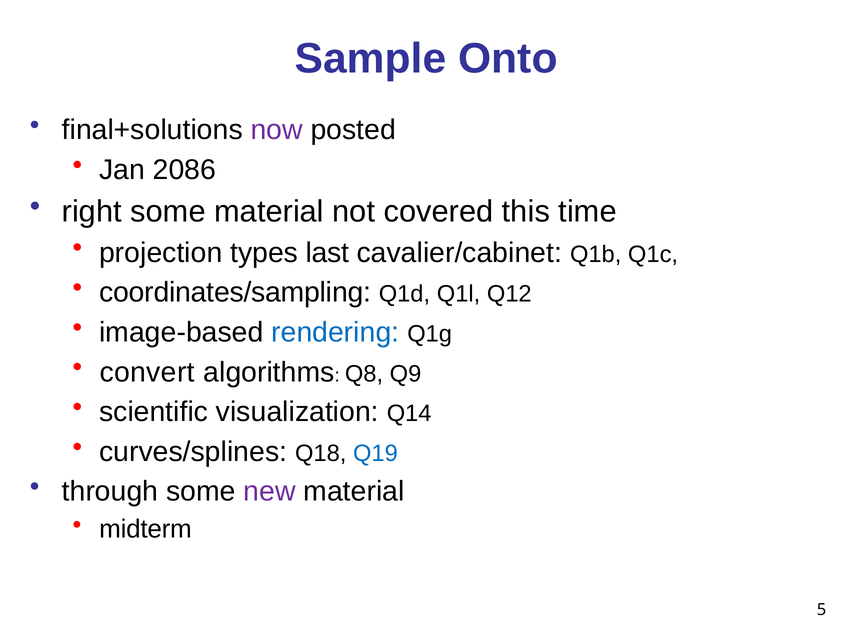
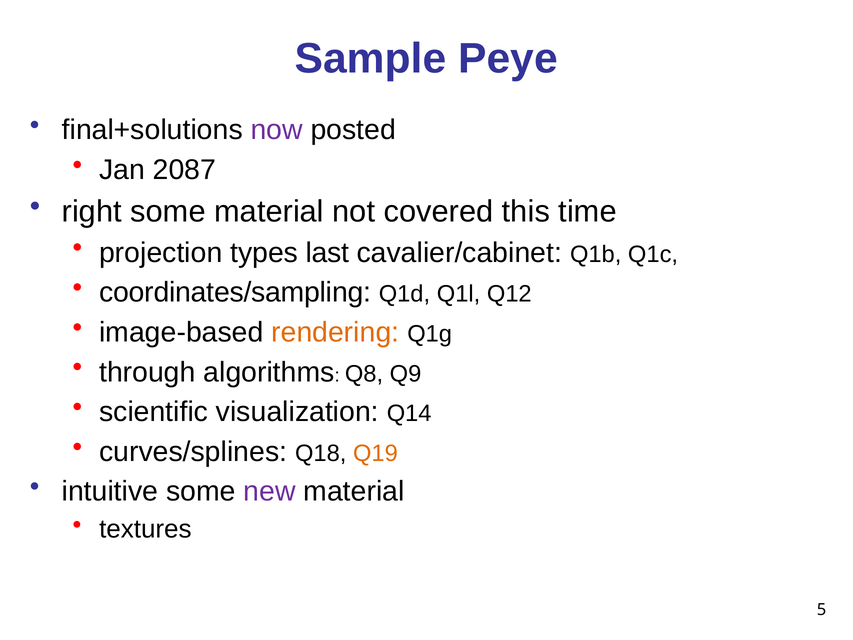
Onto: Onto -> Peye
2086: 2086 -> 2087
rendering colour: blue -> orange
convert: convert -> through
Q19 colour: blue -> orange
through: through -> intuitive
midterm: midterm -> textures
